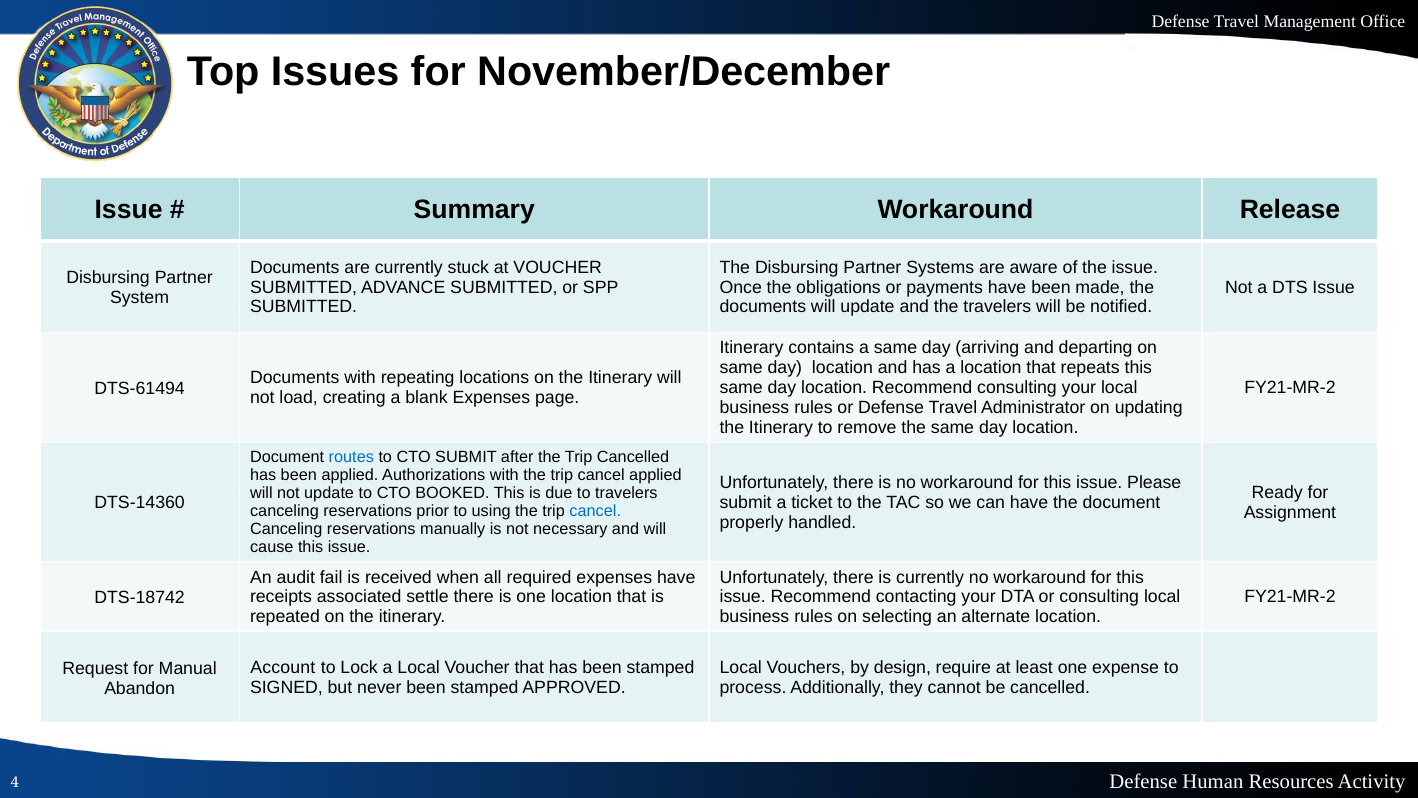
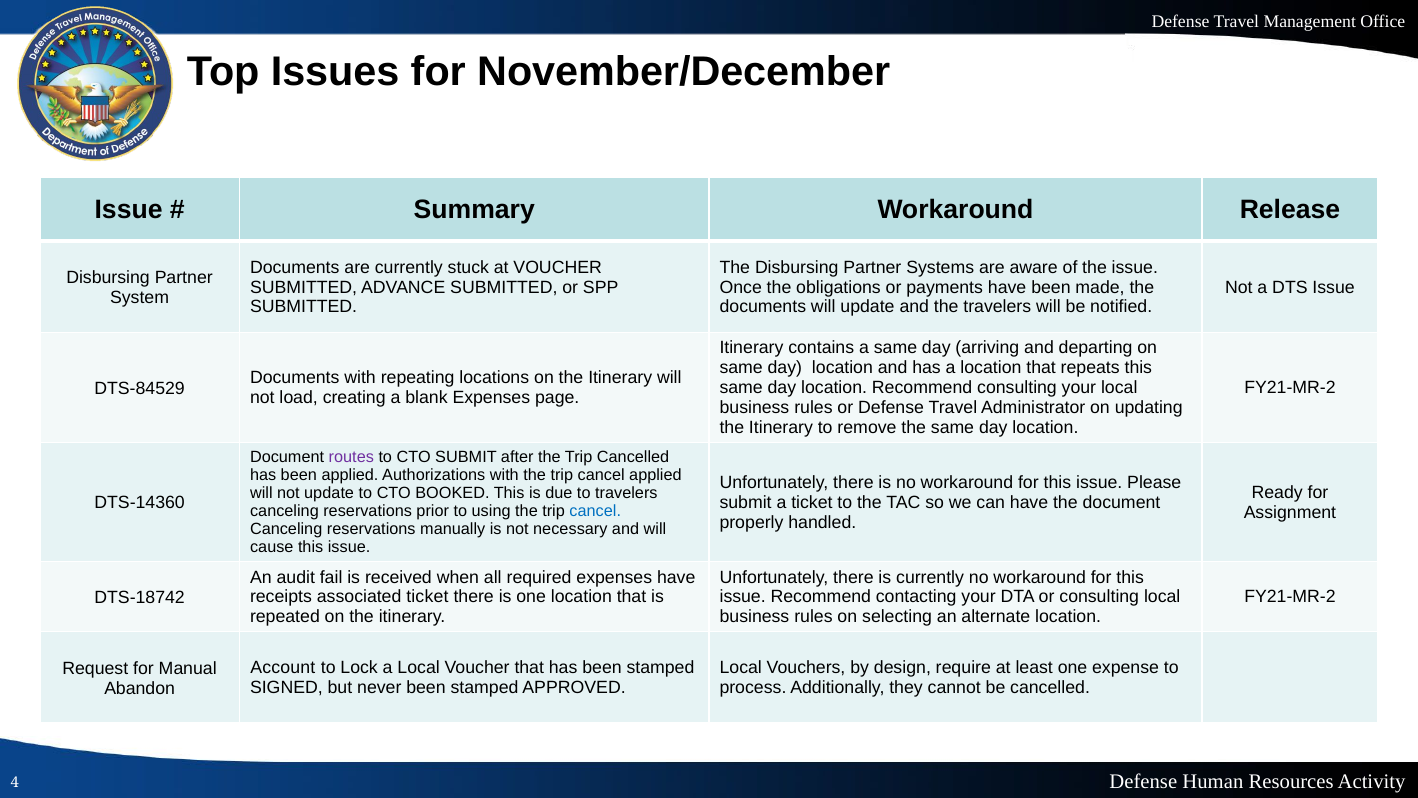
DTS-61494: DTS-61494 -> DTS-84529
routes colour: blue -> purple
associated settle: settle -> ticket
